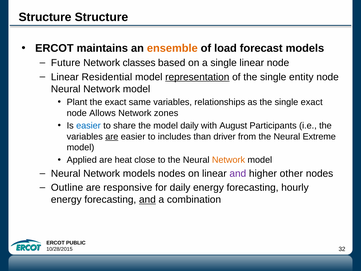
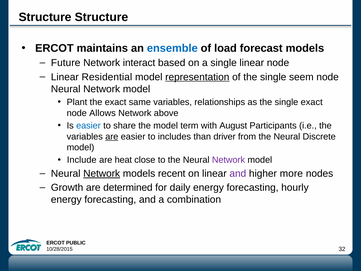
ensemble colour: orange -> blue
classes: classes -> interact
entity: entity -> seem
zones: zones -> above
model daily: daily -> term
Extreme: Extreme -> Discrete
Applied: Applied -> Include
Network at (228, 160) colour: orange -> purple
Network at (102, 173) underline: none -> present
models nodes: nodes -> recent
other: other -> more
Outline: Outline -> Growth
responsive: responsive -> determined
and at (147, 199) underline: present -> none
